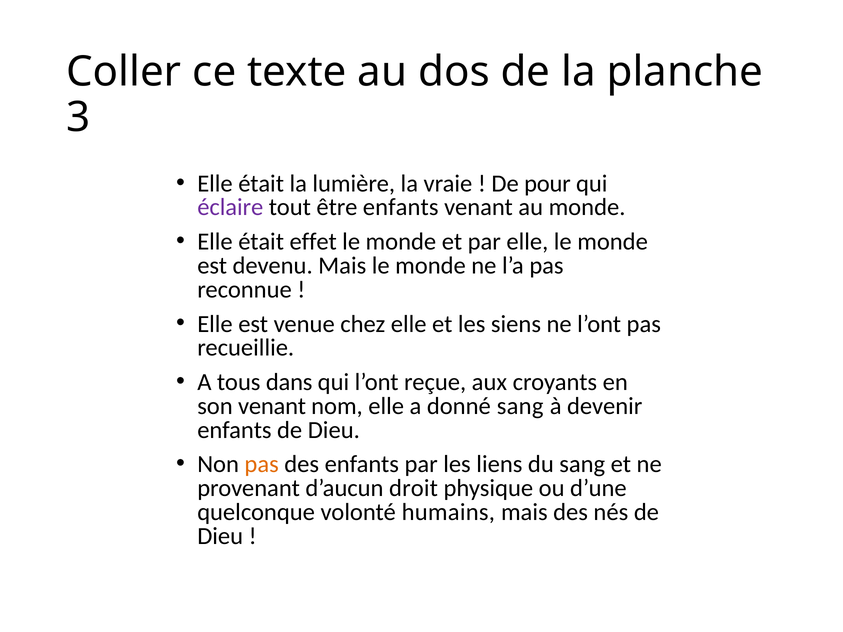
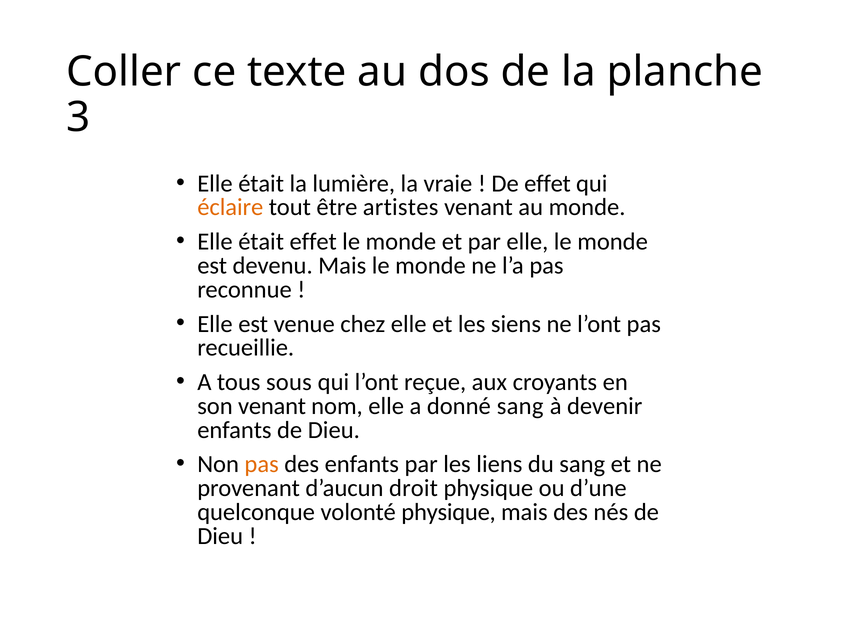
De pour: pour -> effet
éclaire colour: purple -> orange
être enfants: enfants -> artistes
dans: dans -> sous
volonté humains: humains -> physique
